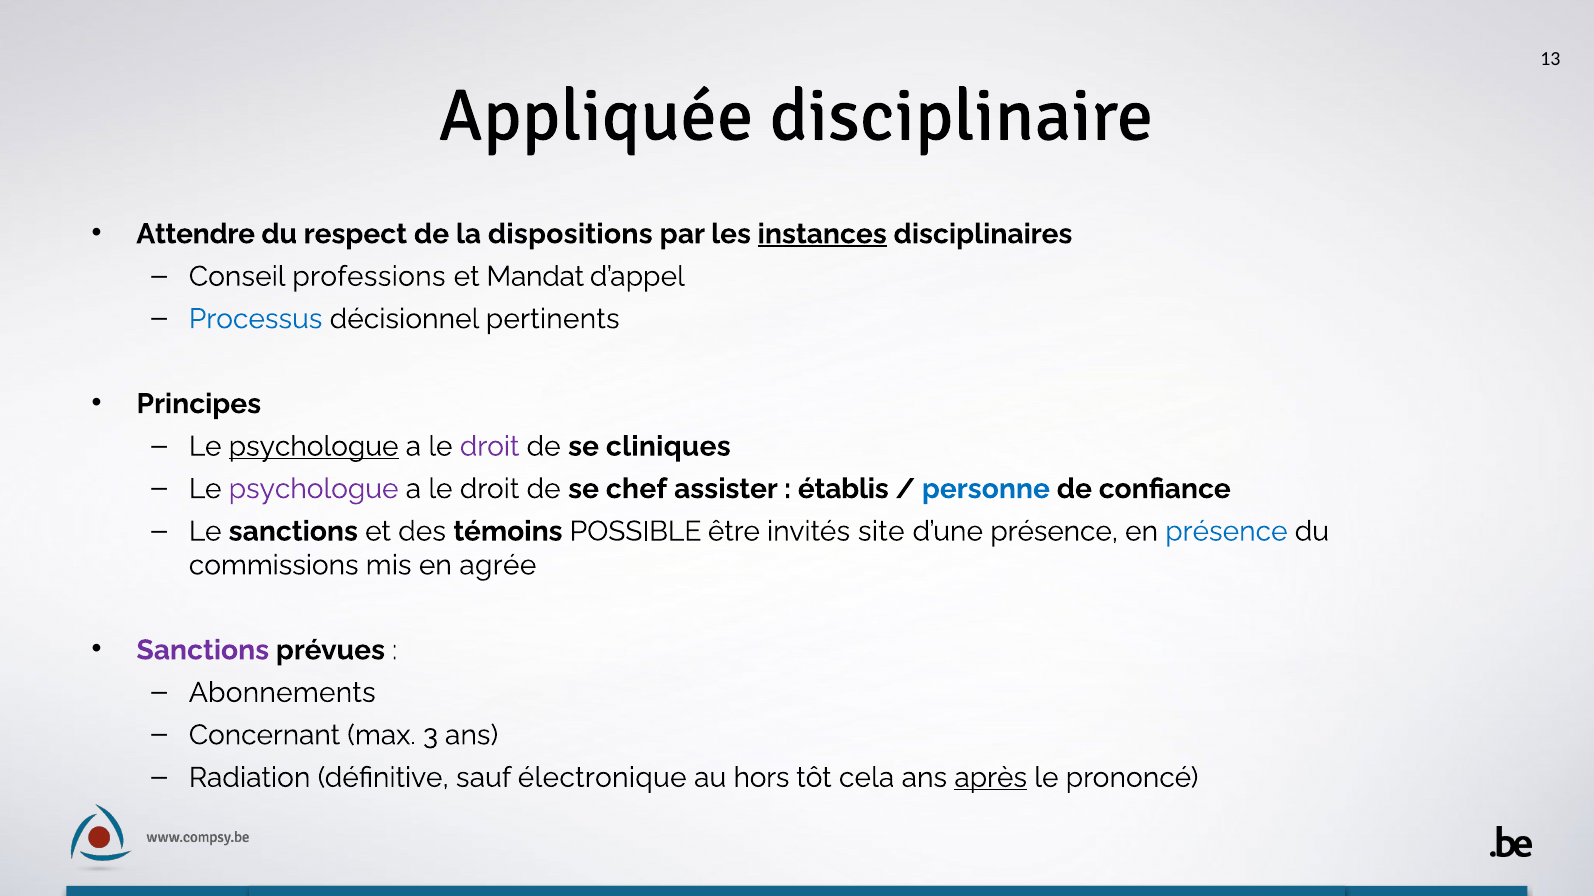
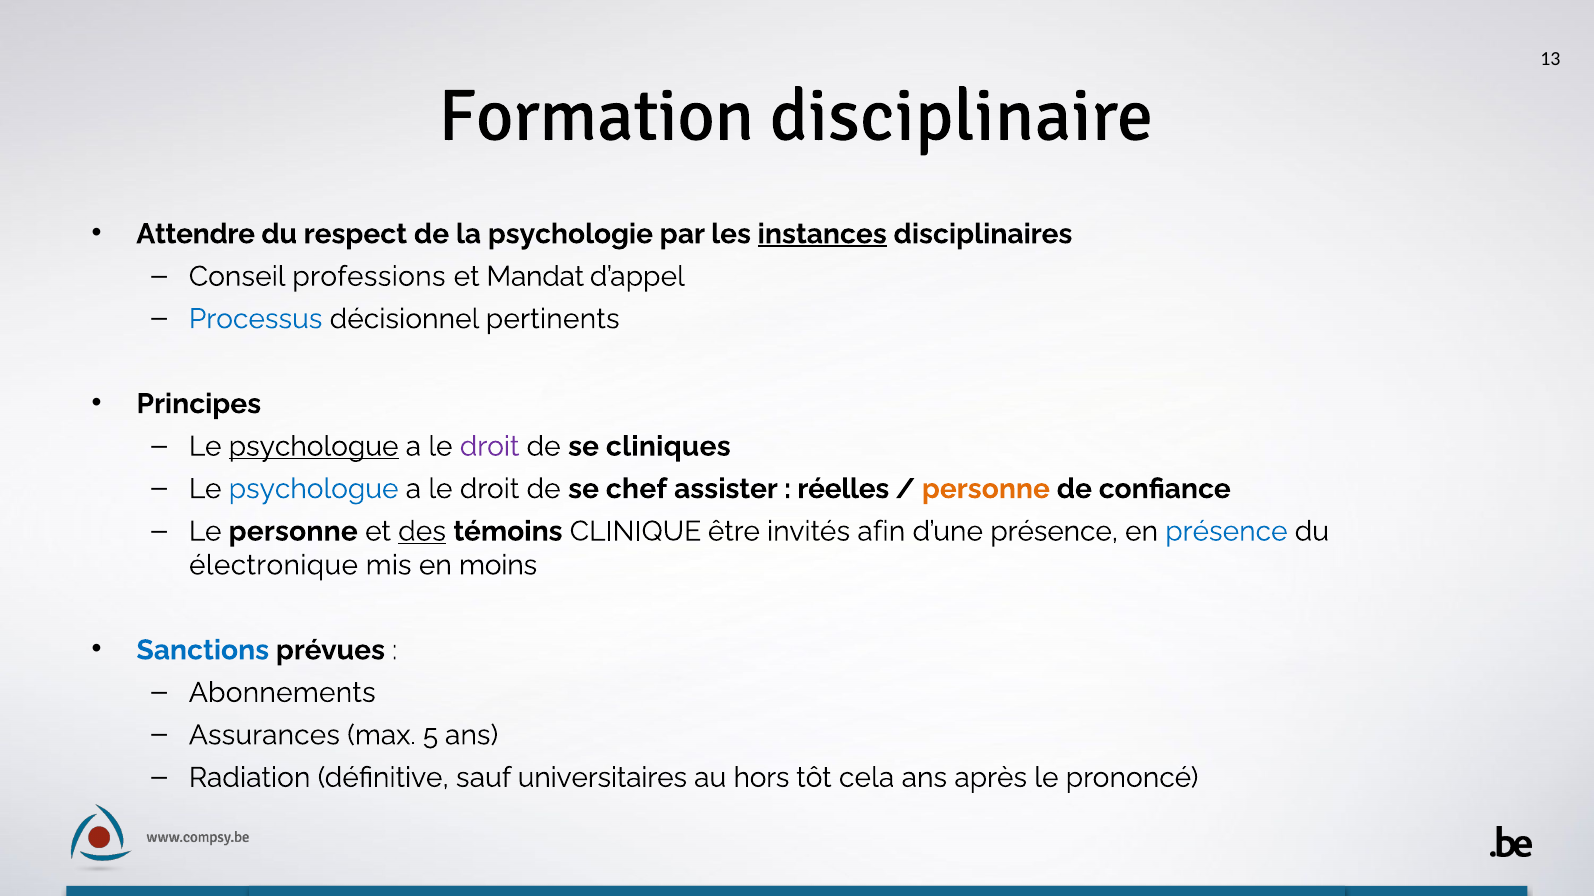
Appliquée: Appliquée -> Formation
dispositions: dispositions -> psychologie
psychologue at (314, 489) colour: purple -> blue
établis: établis -> réelles
personne at (986, 489) colour: blue -> orange
Le sanctions: sanctions -> personne
des underline: none -> present
POSSIBLE: POSSIBLE -> CLINIQUE
site: site -> afin
commissions: commissions -> électronique
agrée: agrée -> moins
Sanctions at (203, 651) colour: purple -> blue
Concernant: Concernant -> Assurances
3: 3 -> 5
électronique: électronique -> universitaires
après underline: present -> none
